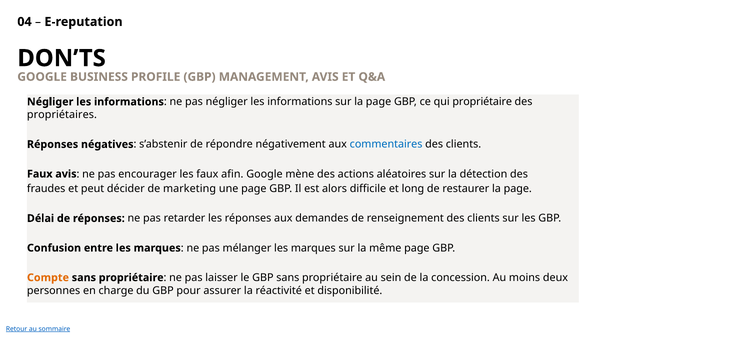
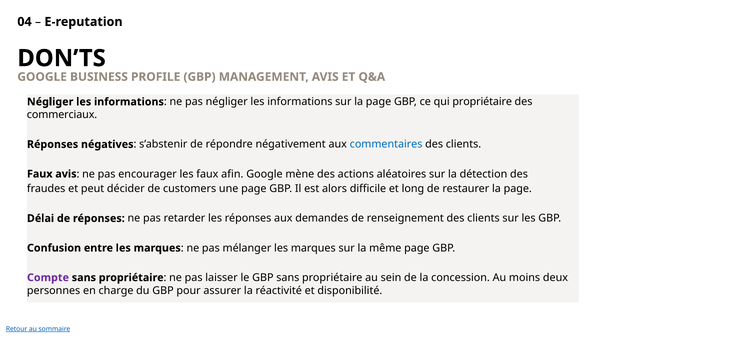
propriétaires: propriétaires -> commerciaux
marketing: marketing -> customers
Compte colour: orange -> purple
